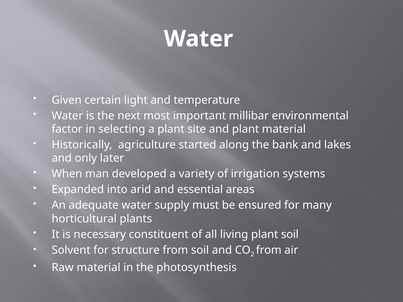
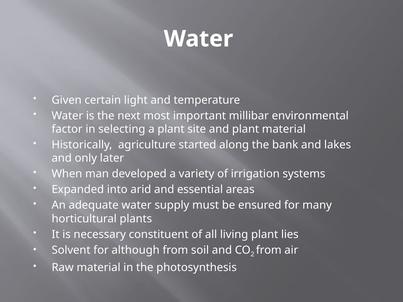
plant soil: soil -> lies
structure: structure -> although
